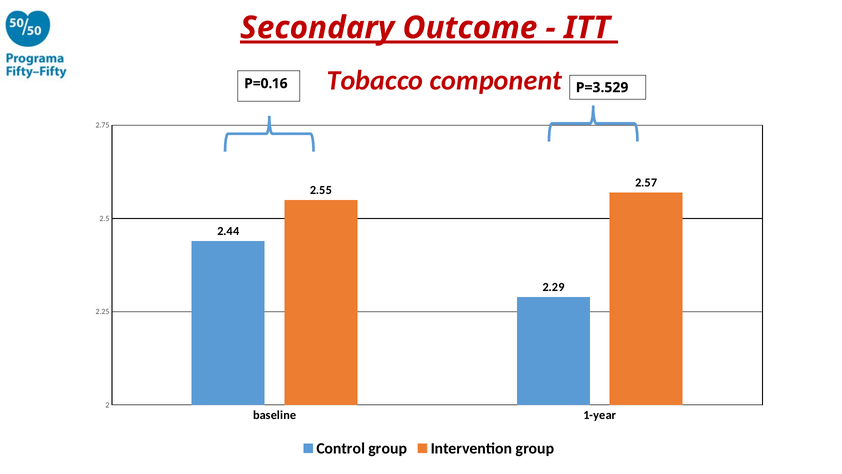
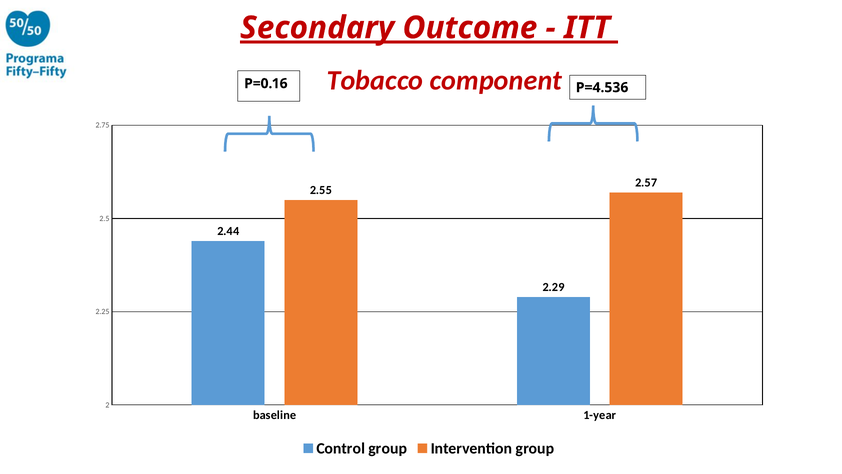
P=3.529: P=3.529 -> P=4.536
